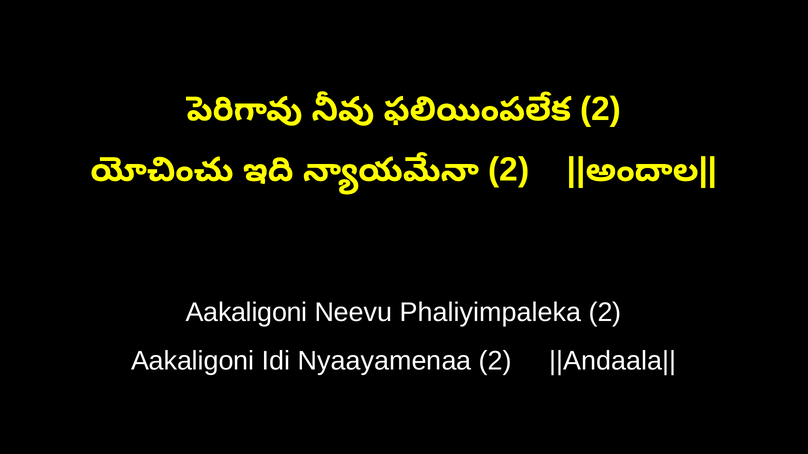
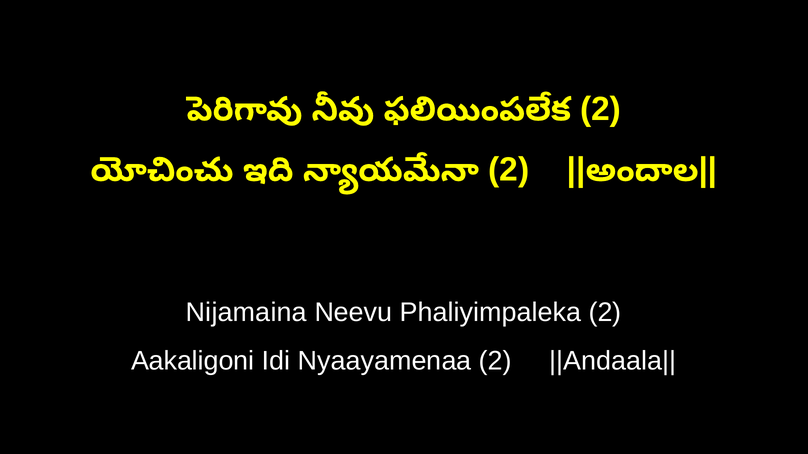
Aakaligoni at (247, 313): Aakaligoni -> Nijamaina
